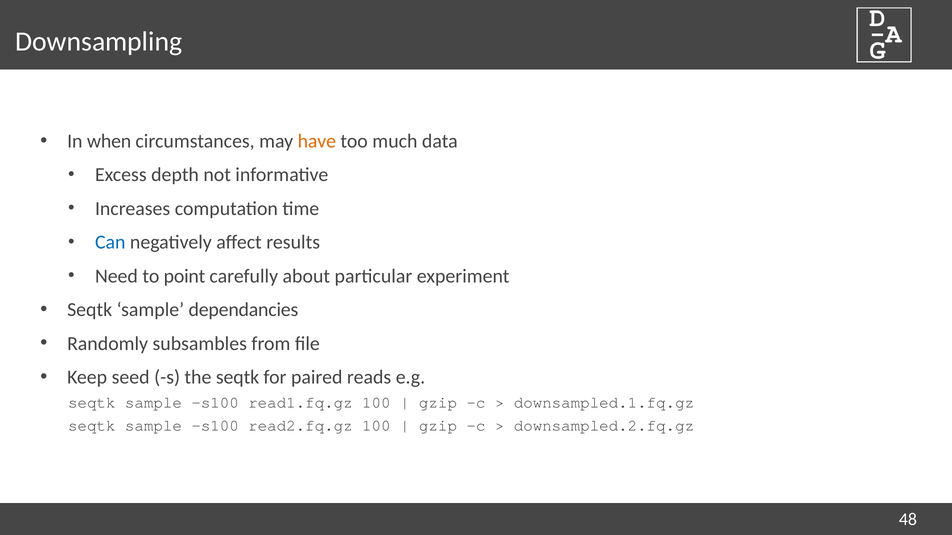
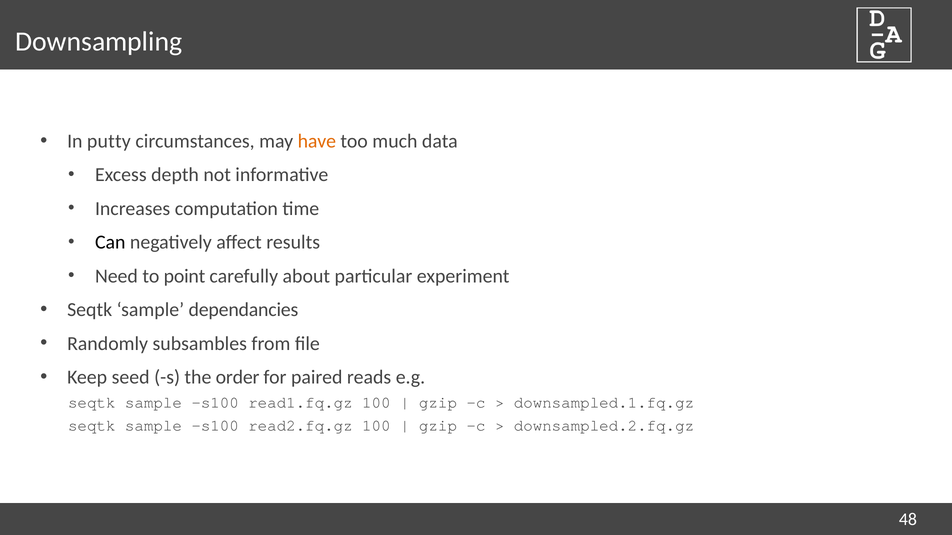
when: when -> putty
Can colour: blue -> black
the seqtk: seqtk -> order
